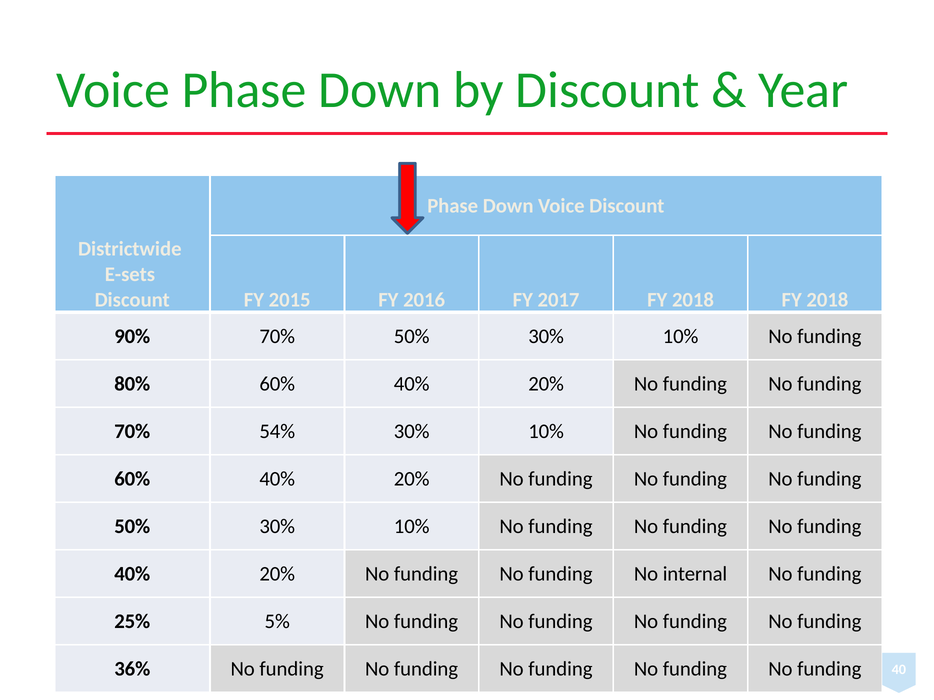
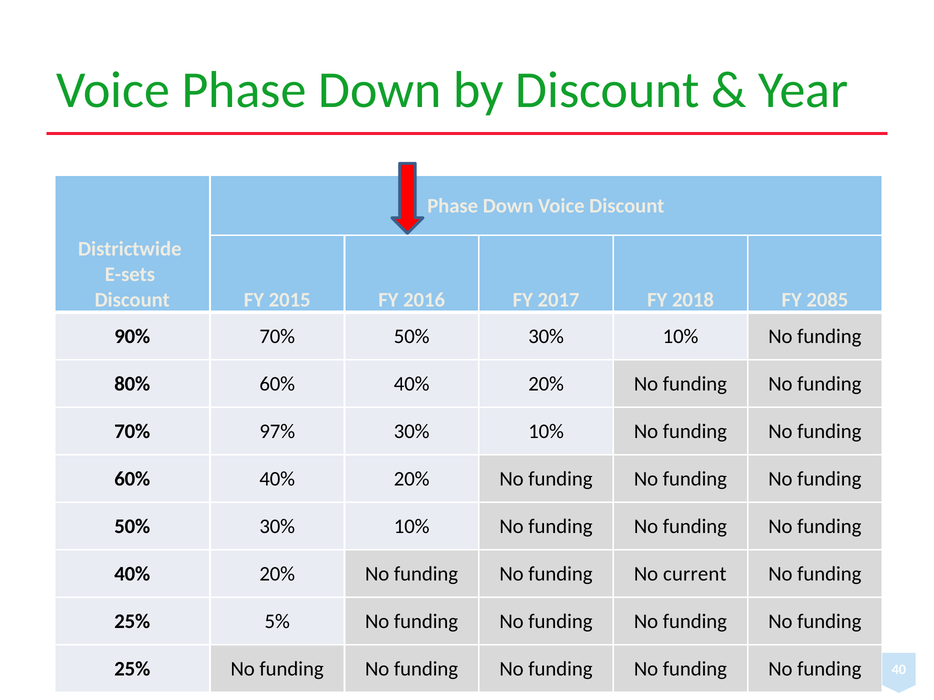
2018 FY 2018: 2018 -> 2085
54%: 54% -> 97%
internal: internal -> current
36% at (132, 670): 36% -> 25%
